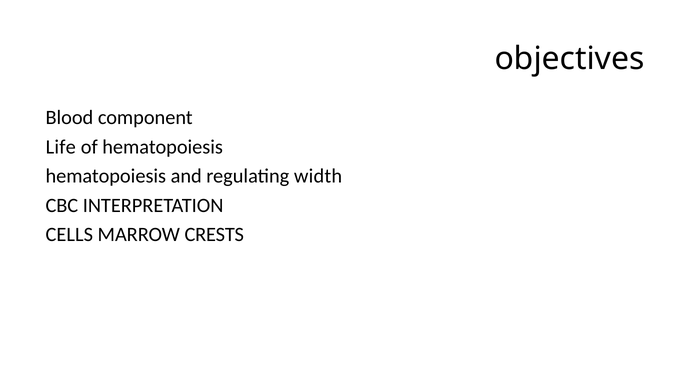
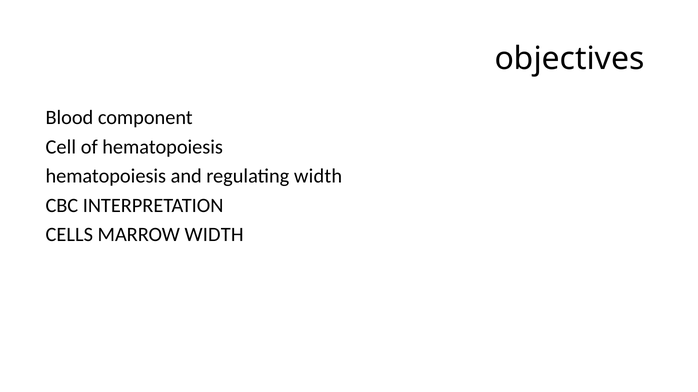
Life: Life -> Cell
MARROW CRESTS: CRESTS -> WIDTH
